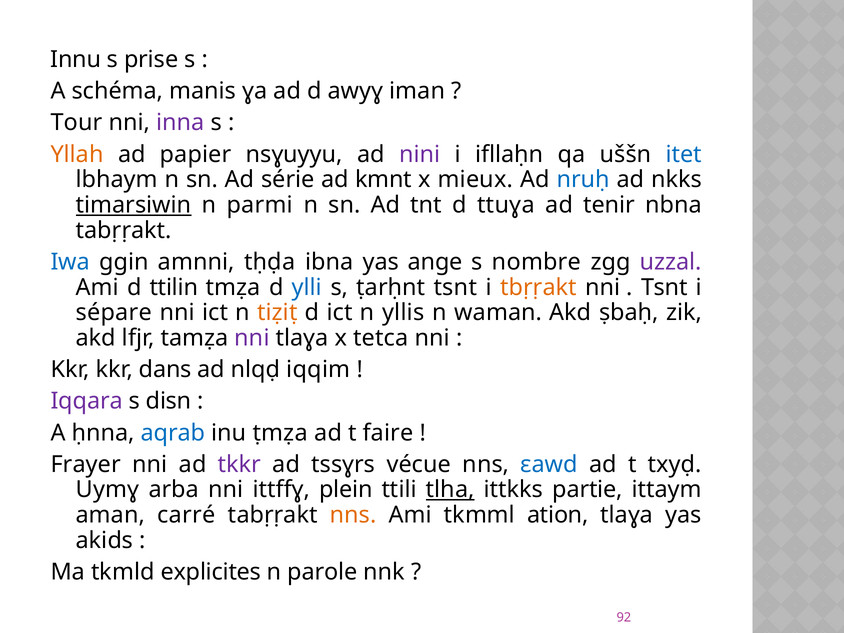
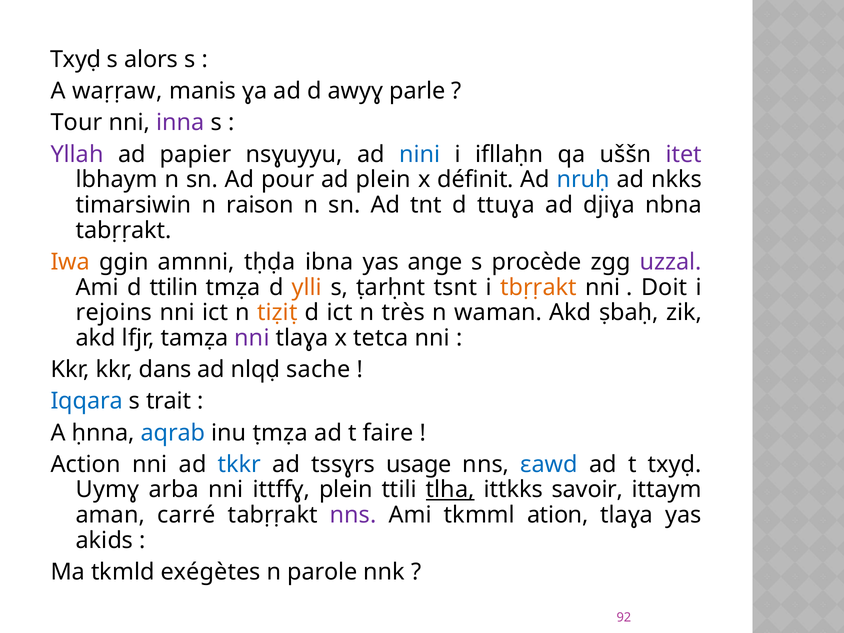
Innu at (76, 59): Innu -> Txyḍ
prise: prise -> alors
schéma: schéma -> waṛṛaw
iman: iman -> parle
Yllah colour: orange -> purple
nini colour: purple -> blue
itet colour: blue -> purple
série: série -> pour
ad kmnt: kmnt -> plein
mieux: mieux -> définit
timarsiwin underline: present -> none
parmi: parmi -> raison
tenir: tenir -> djiɣa
Iwa colour: blue -> orange
nombre: nombre -> procède
ylli colour: blue -> orange
Tsnt at (664, 287): Tsnt -> Doit
sépare: sépare -> rejoins
yllis: yllis -> très
iqqim: iqqim -> sache
Iqqara colour: purple -> blue
disn: disn -> trait
Frayer: Frayer -> Action
tkkr colour: purple -> blue
vécue: vécue -> usage
partie: partie -> savoir
nns at (353, 515) colour: orange -> purple
explicites: explicites -> exégètes
